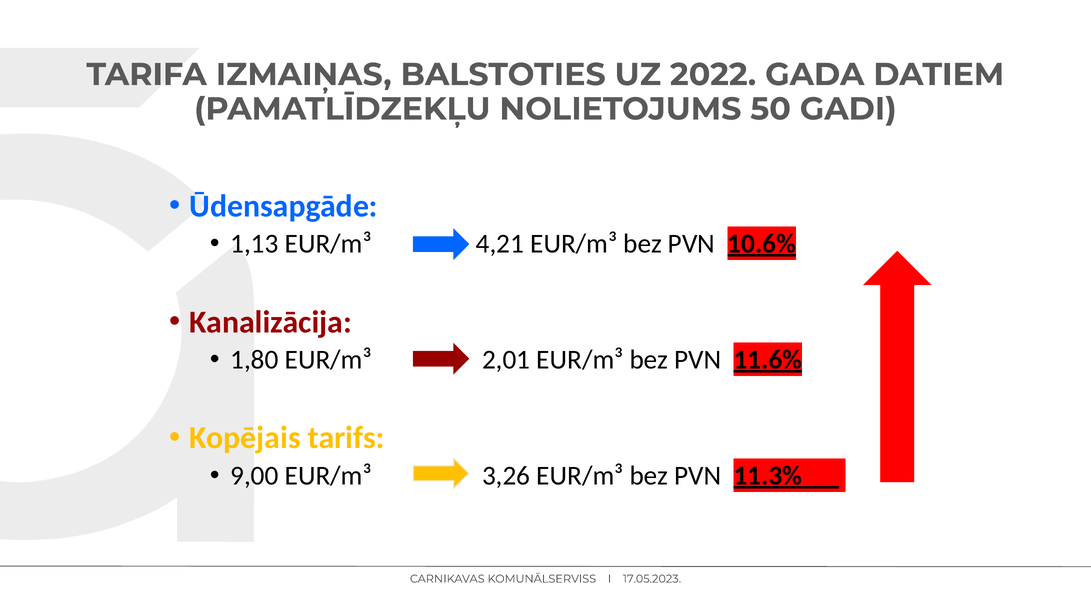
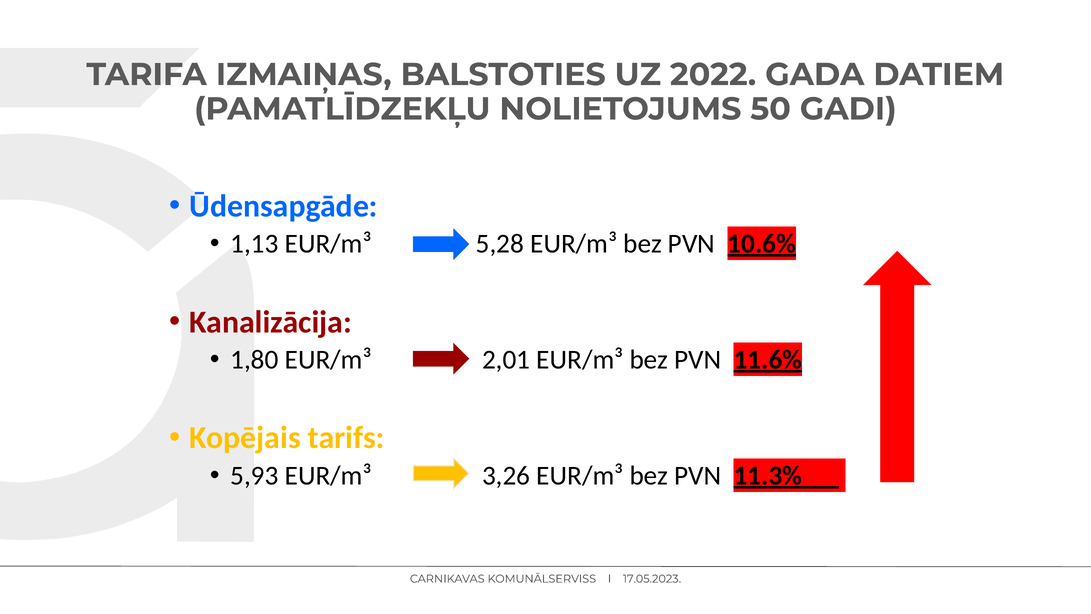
4,21: 4,21 -> 5,28
9,00: 9,00 -> 5,93
